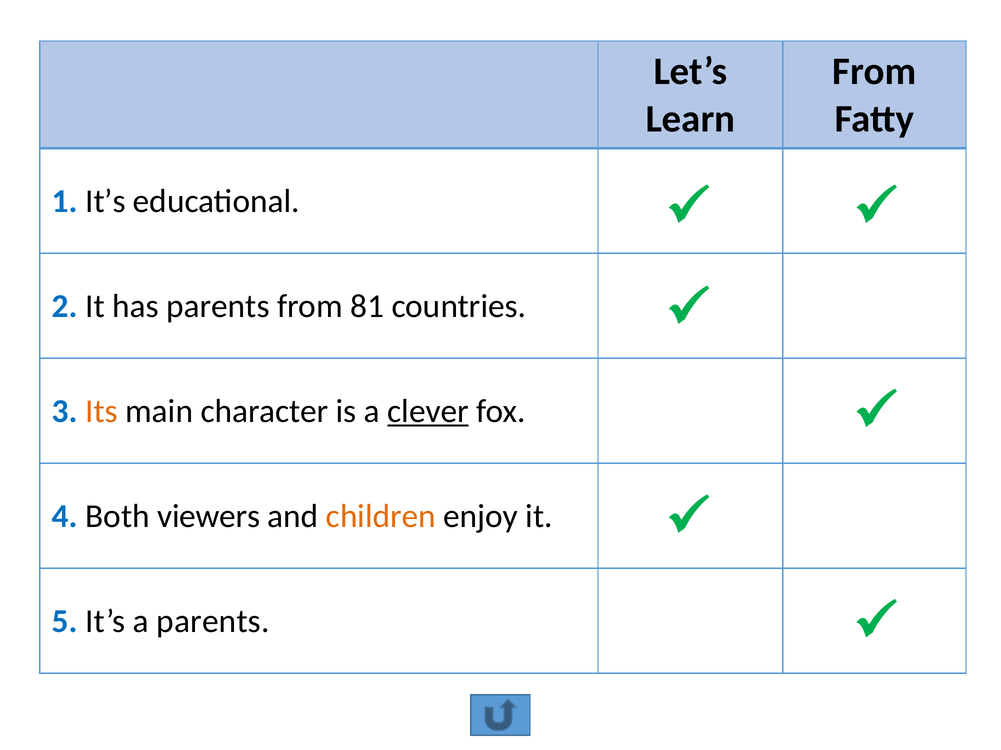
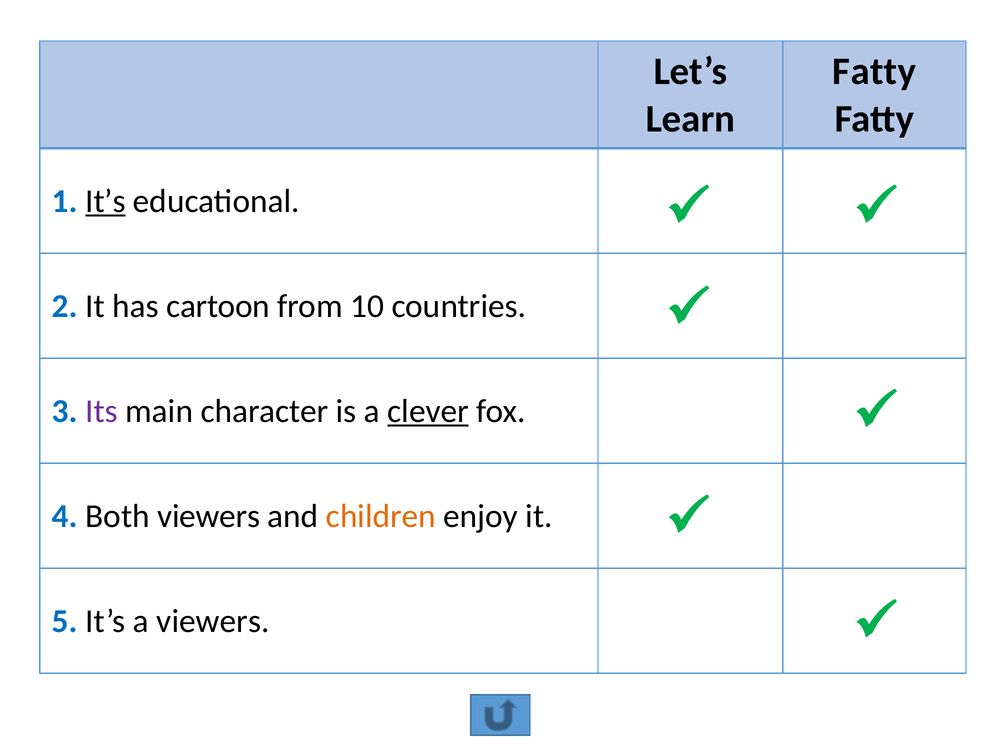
From at (874, 71): From -> Fatty
It’s at (105, 201) underline: none -> present
has parents: parents -> cartoon
81: 81 -> 10
Its colour: orange -> purple
a parents: parents -> viewers
